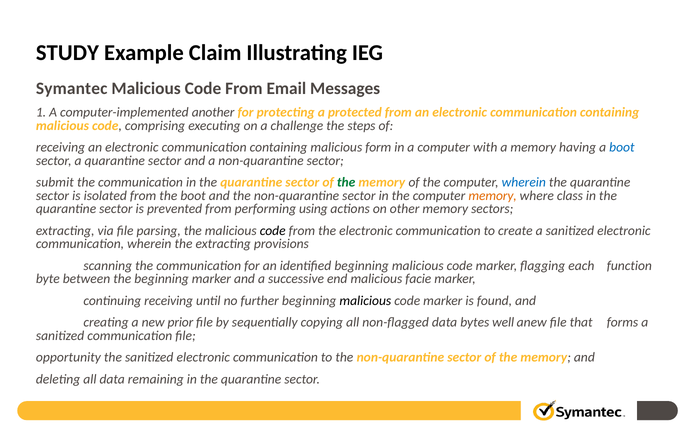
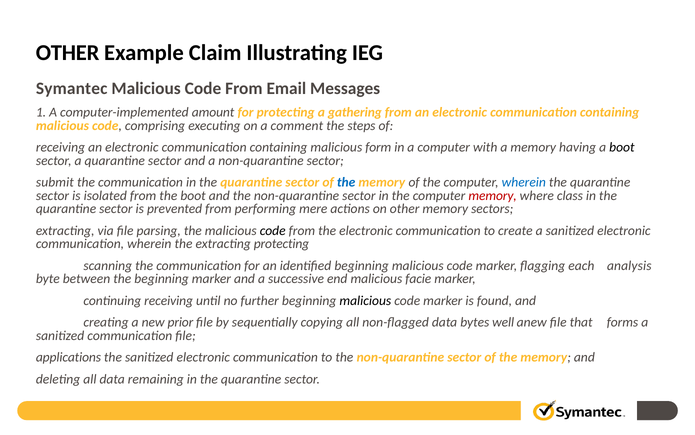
STUDY at (67, 53): STUDY -> OTHER
another: another -> amount
protected: protected -> gathering
challenge: challenge -> comment
boot at (622, 147) colour: blue -> black
the at (346, 182) colour: green -> blue
memory at (493, 195) colour: orange -> red
using: using -> mere
extracting provisions: provisions -> protecting
function: function -> analysis
opportunity: opportunity -> applications
